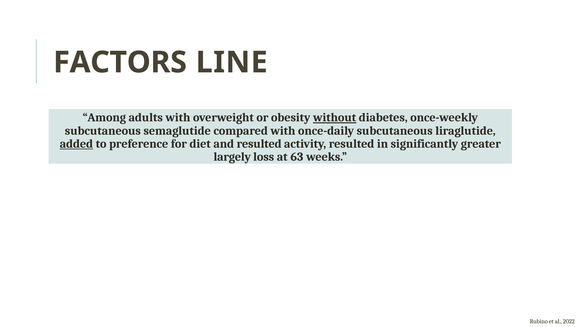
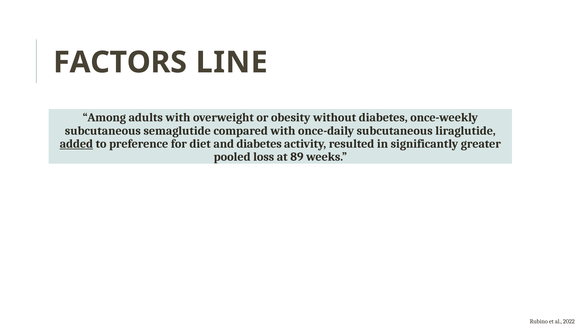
without underline: present -> none
and resulted: resulted -> diabetes
largely: largely -> pooled
63: 63 -> 89
